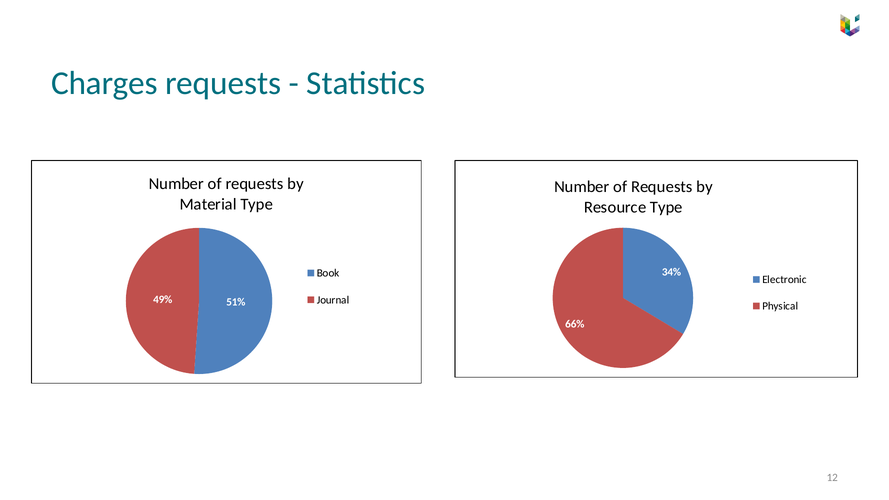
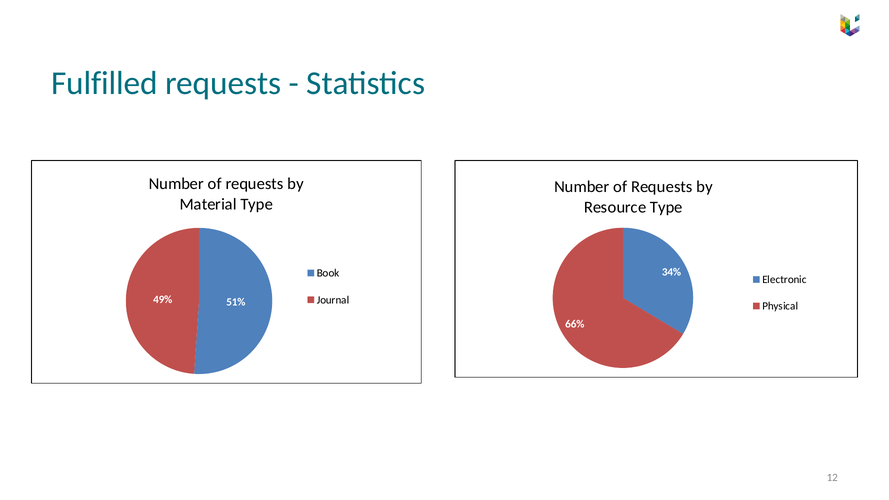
Charges: Charges -> Fulfilled
